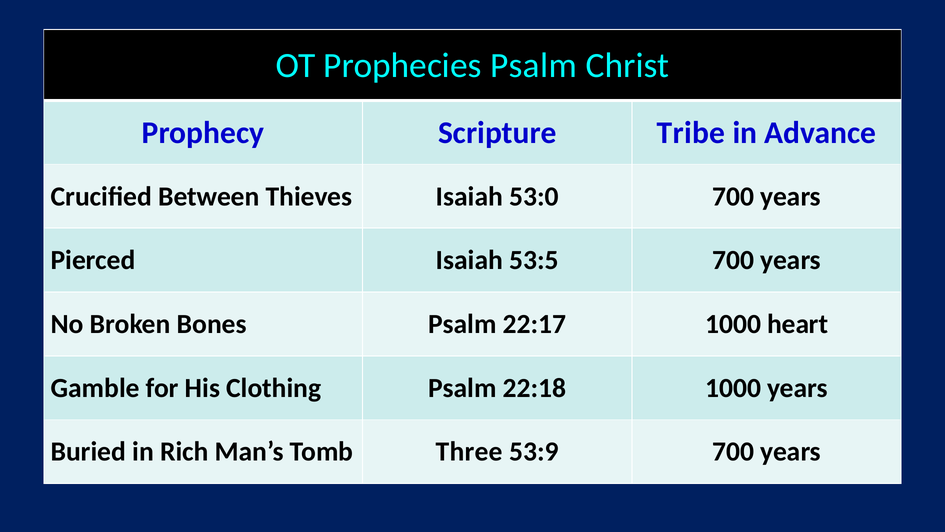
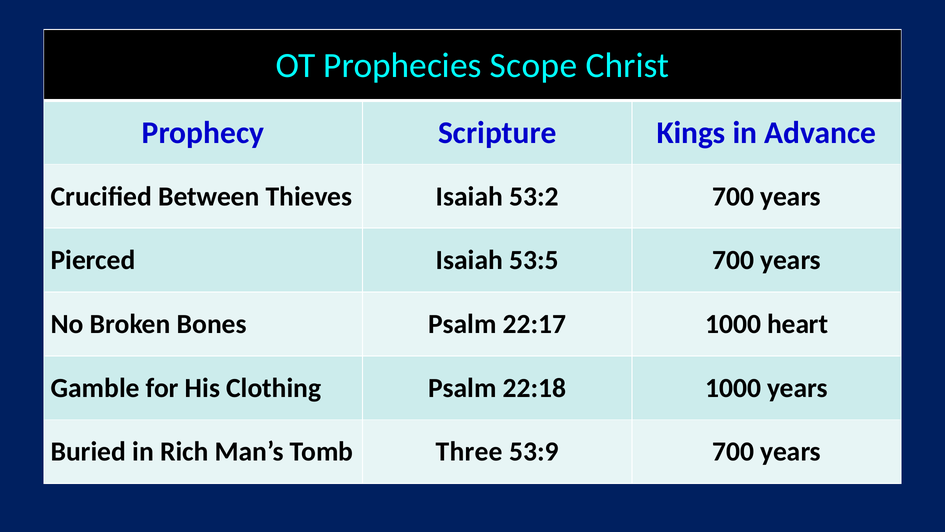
Prophecies Psalm: Psalm -> Scope
Tribe: Tribe -> Kings
53:0: 53:0 -> 53:2
